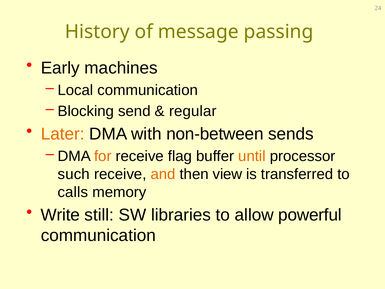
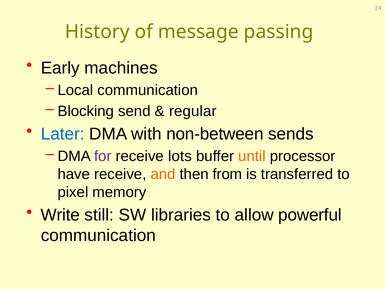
Later colour: orange -> blue
for colour: orange -> purple
flag: flag -> lots
such: such -> have
view: view -> from
calls: calls -> pixel
